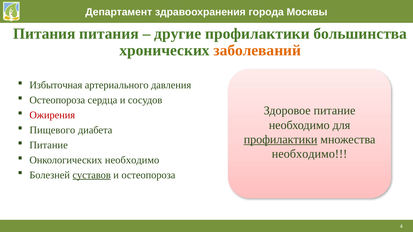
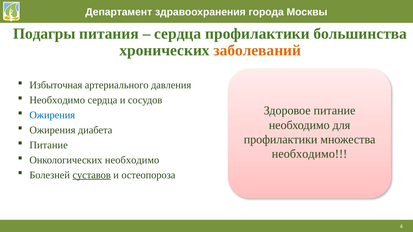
Питания at (44, 34): Питания -> Подагры
другие at (178, 34): другие -> сердца
Остеопороза at (57, 100): Остеопороза -> Необходимо
Ожирения at (52, 115) colour: red -> blue
Пищевого at (52, 130): Пищевого -> Ожирения
профилактики at (281, 140) underline: present -> none
